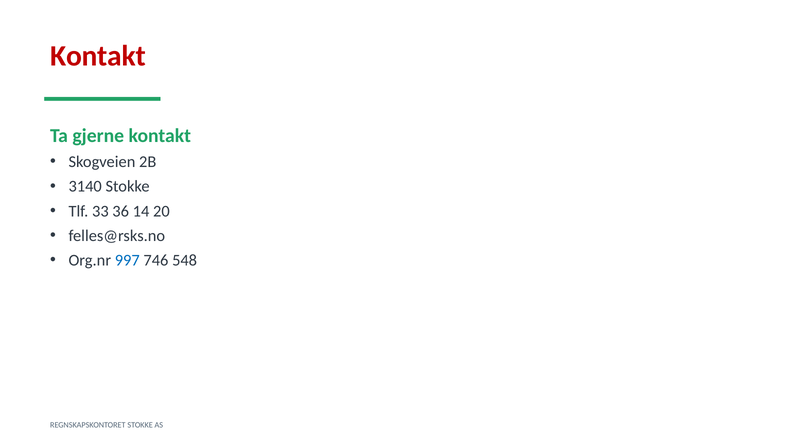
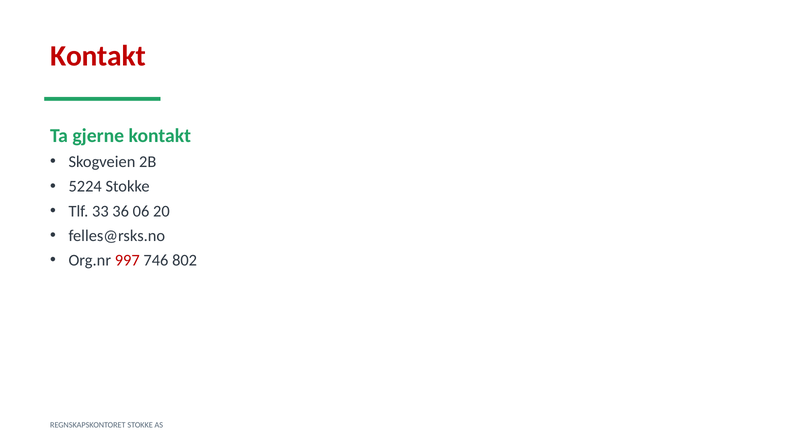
3140: 3140 -> 5224
14: 14 -> 06
997 colour: blue -> red
548: 548 -> 802
